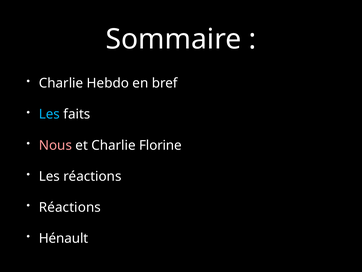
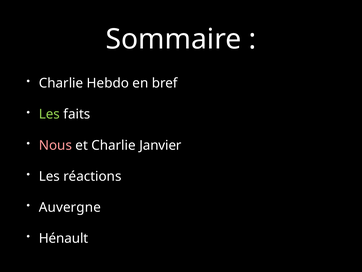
Les at (49, 114) colour: light blue -> light green
Florine: Florine -> Janvier
Réactions at (70, 207): Réactions -> Auvergne
